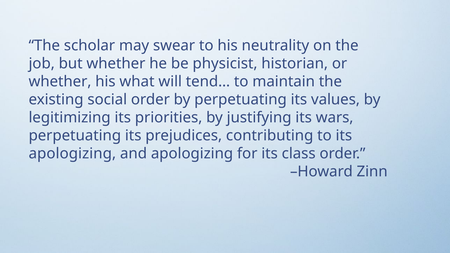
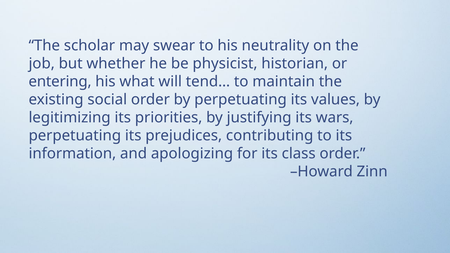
whether at (60, 81): whether -> entering
apologizing at (72, 154): apologizing -> information
